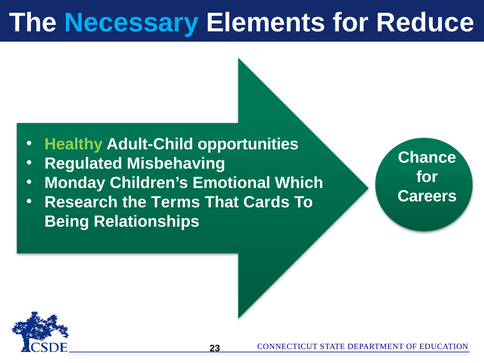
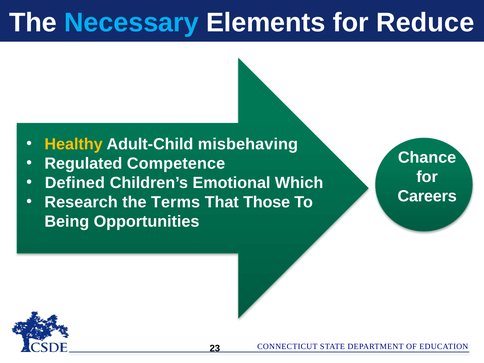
Healthy colour: light green -> yellow
opportunities: opportunities -> misbehaving
Misbehaving: Misbehaving -> Competence
Monday: Monday -> Defined
Cards: Cards -> Those
Relationships: Relationships -> Opportunities
